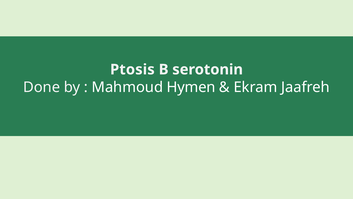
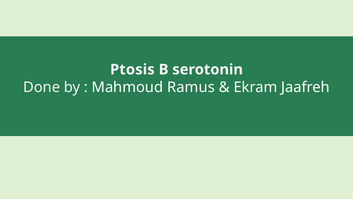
Hymen: Hymen -> Ramus
